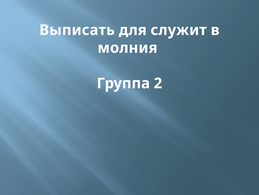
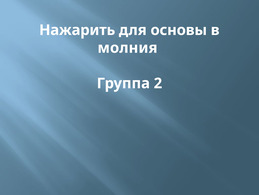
Выписать: Выписать -> Нажарить
служит: служит -> основы
